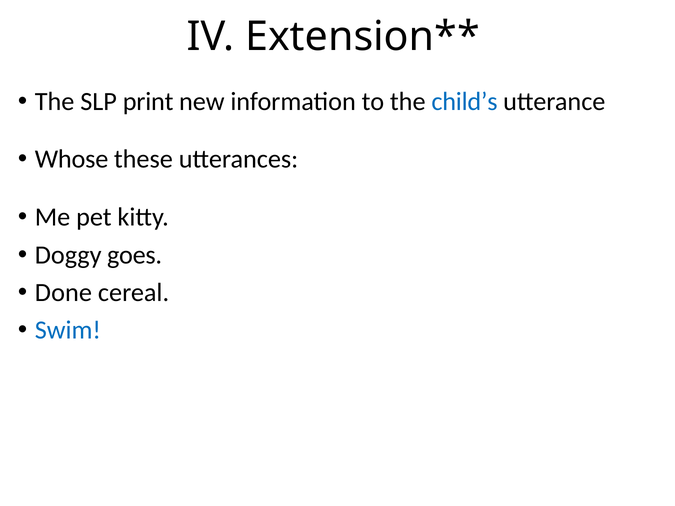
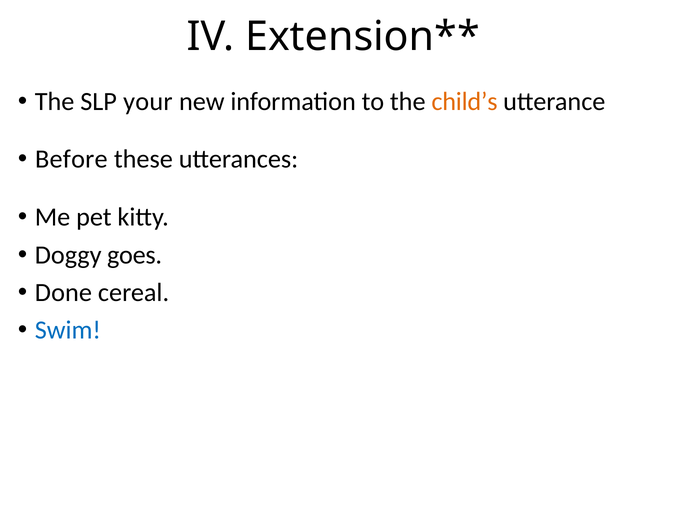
print: print -> your
child’s colour: blue -> orange
Whose: Whose -> Before
